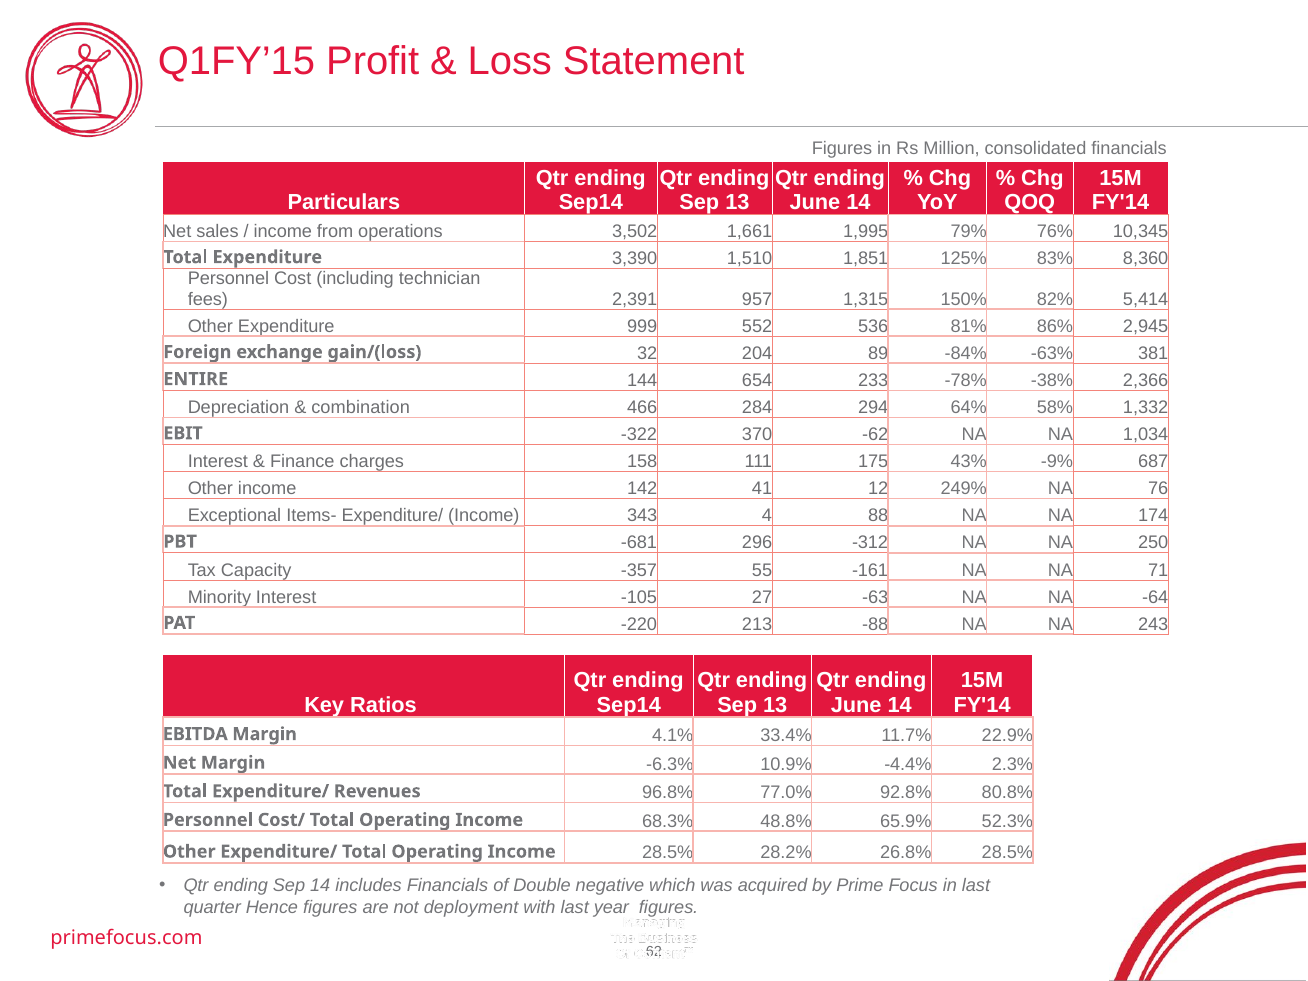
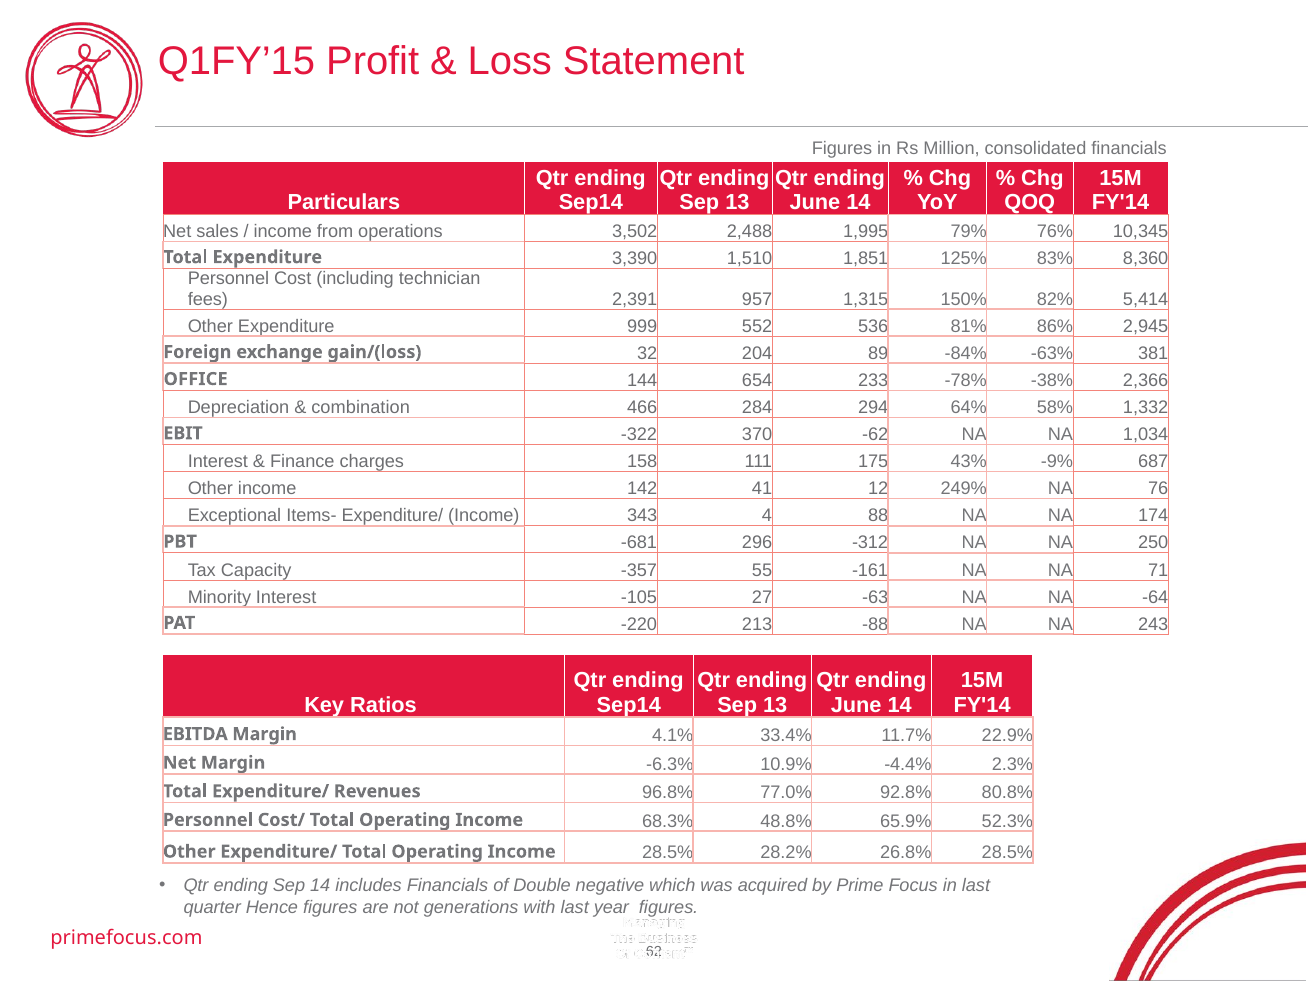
1,661: 1,661 -> 2,488
ENTIRE: ENTIRE -> OFFICE
deployment: deployment -> generations
